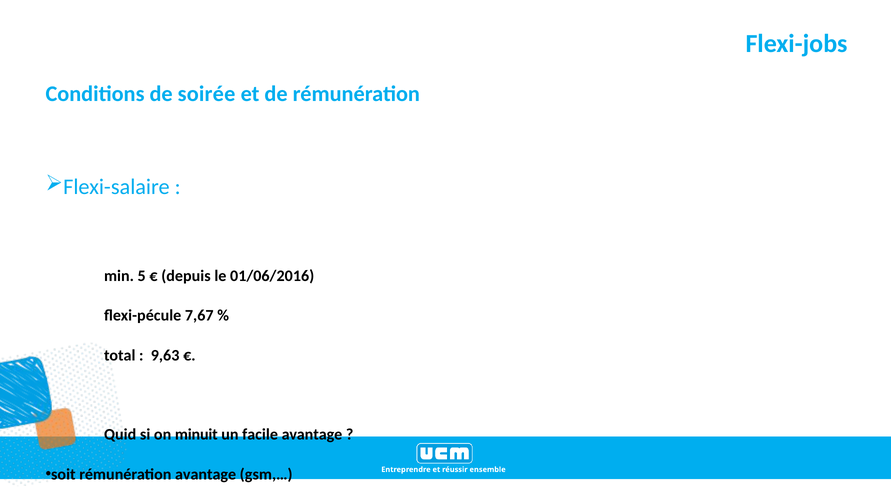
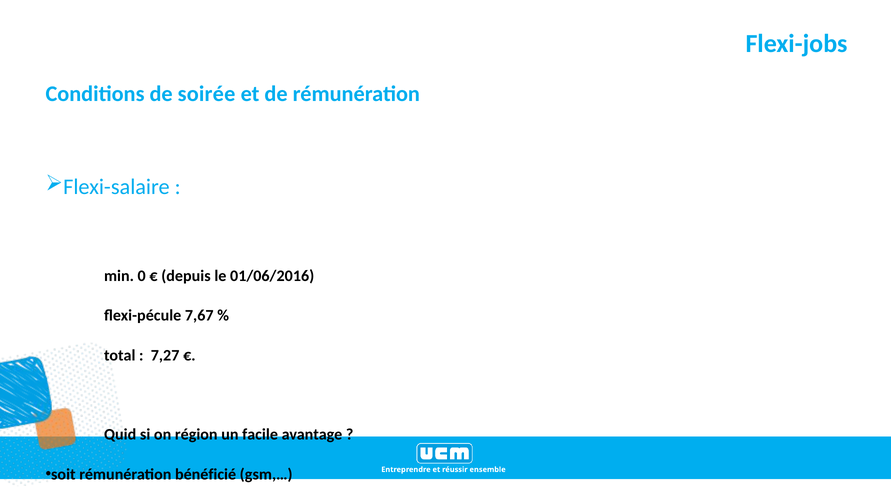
5: 5 -> 0
9,63: 9,63 -> 7,27
minuit: minuit -> région
rémunération avantage: avantage -> bénéficié
